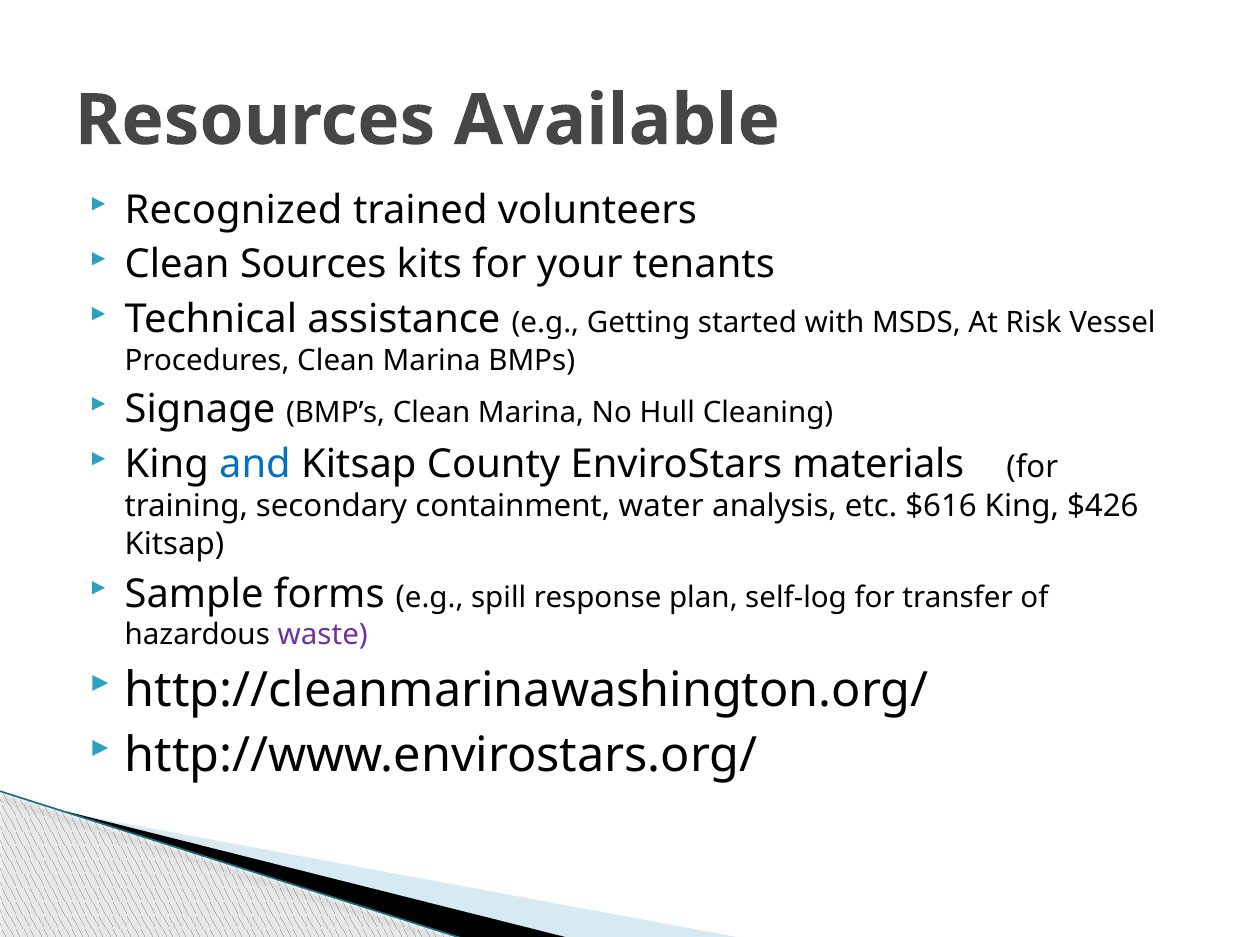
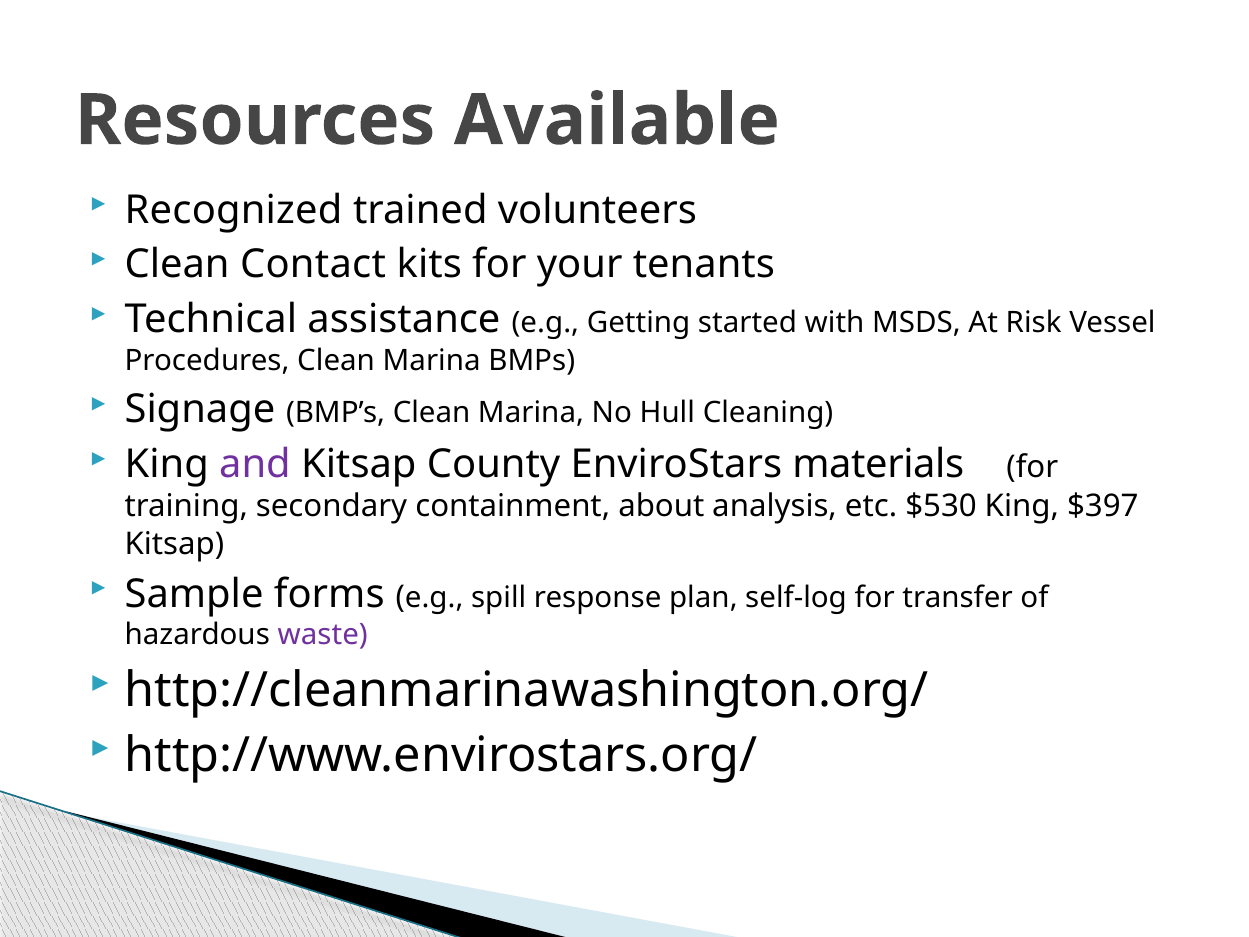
Sources: Sources -> Contact
and colour: blue -> purple
water: water -> about
$616: $616 -> $530
$426: $426 -> $397
